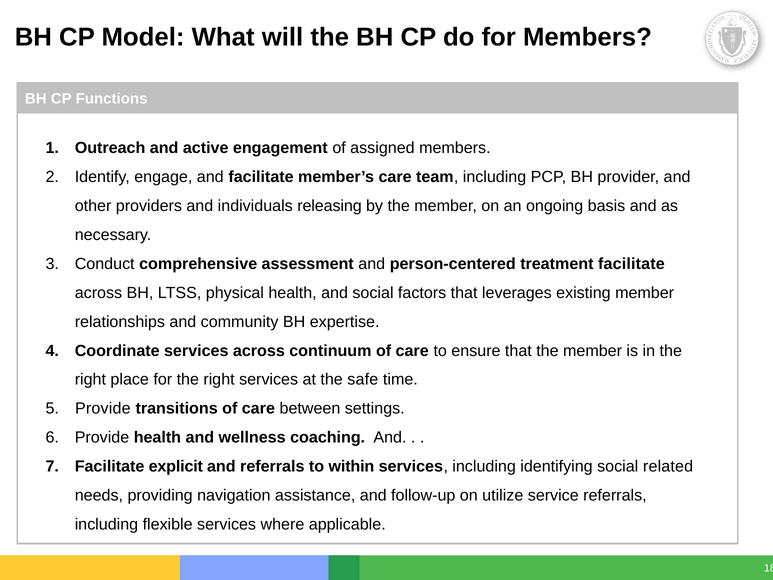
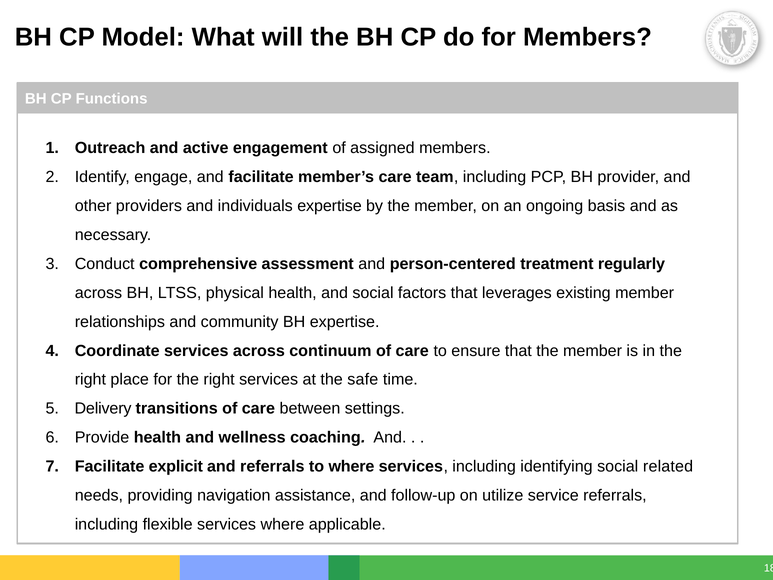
individuals releasing: releasing -> expertise
treatment facilitate: facilitate -> regularly
Provide at (103, 408): Provide -> Delivery
to within: within -> where
